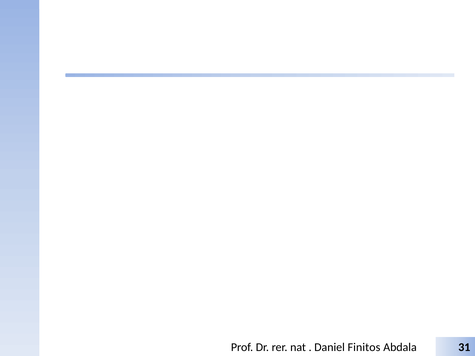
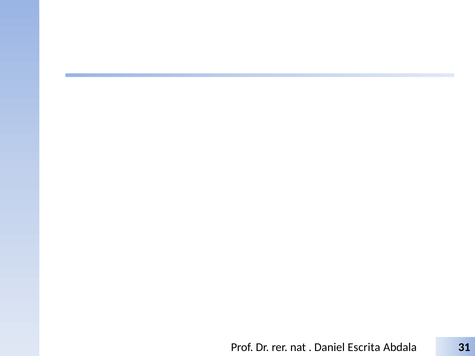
Finitos: Finitos -> Escrita
